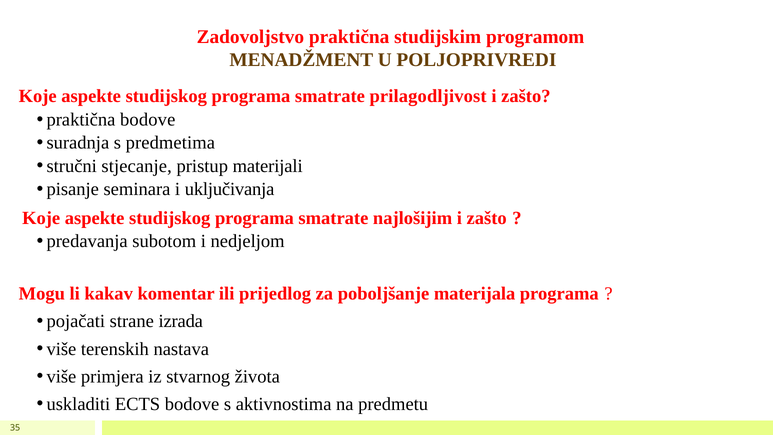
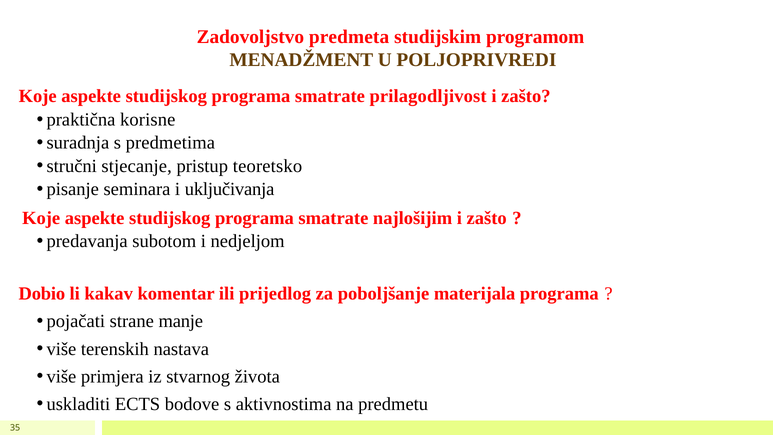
Zadovoljstvo praktična: praktična -> predmeta
praktična bodove: bodove -> korisne
materijali: materijali -> teoretsko
Mogu: Mogu -> Dobio
izrada: izrada -> manje
